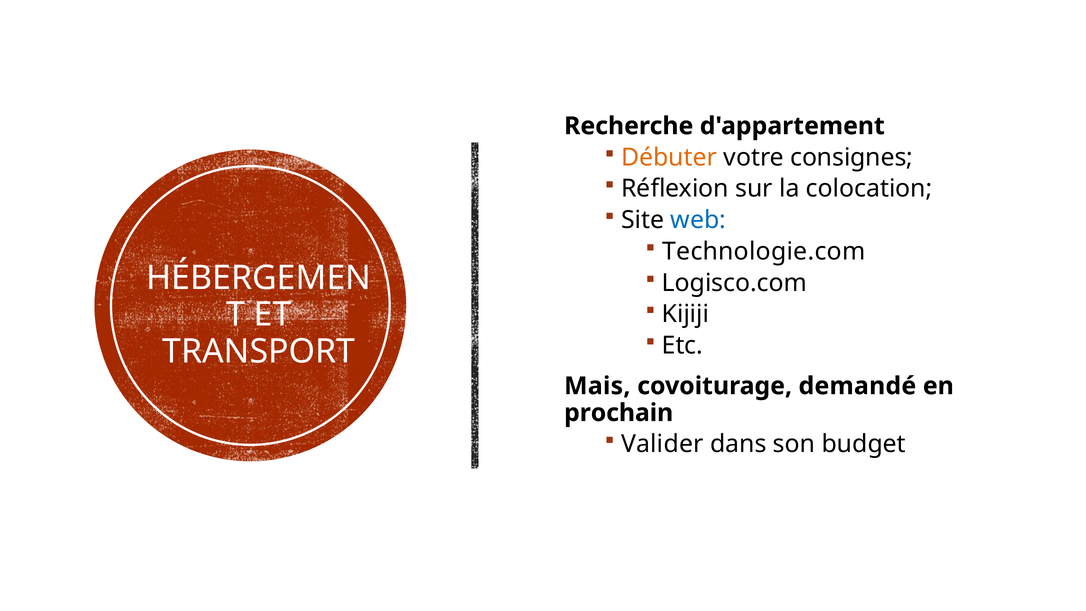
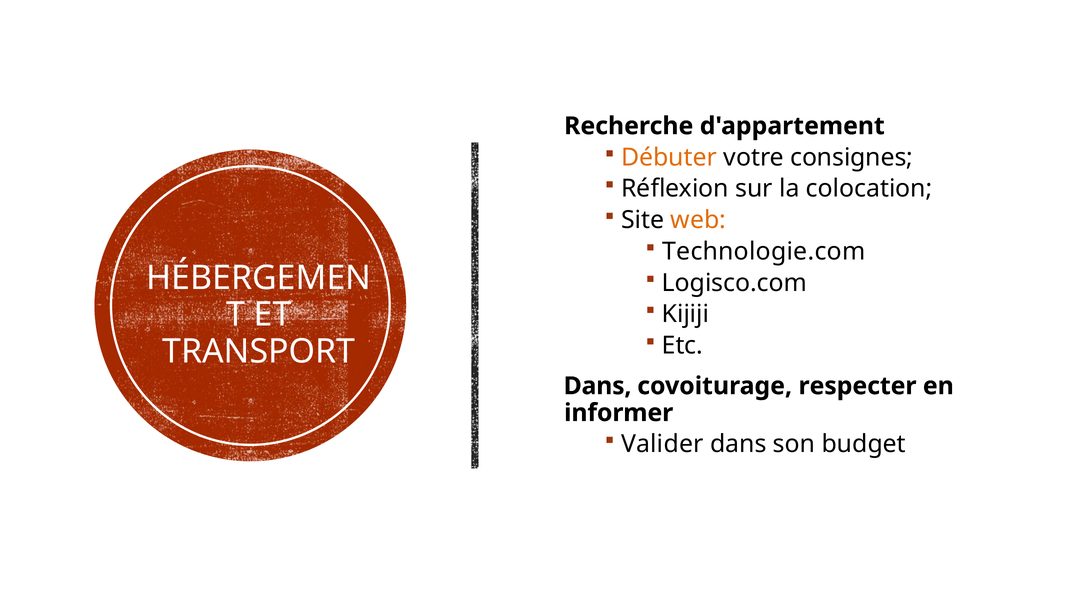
web colour: blue -> orange
Mais at (597, 386): Mais -> Dans
demandé: demandé -> respecter
prochain: prochain -> informer
